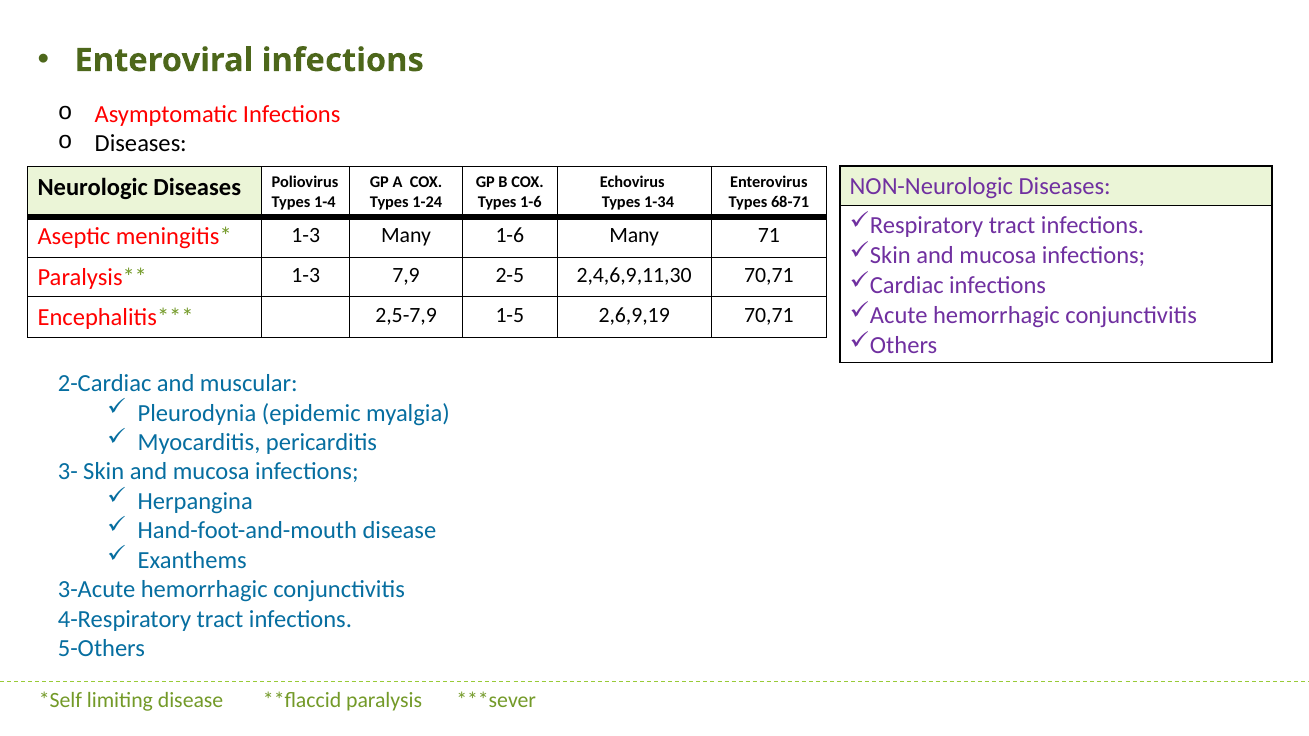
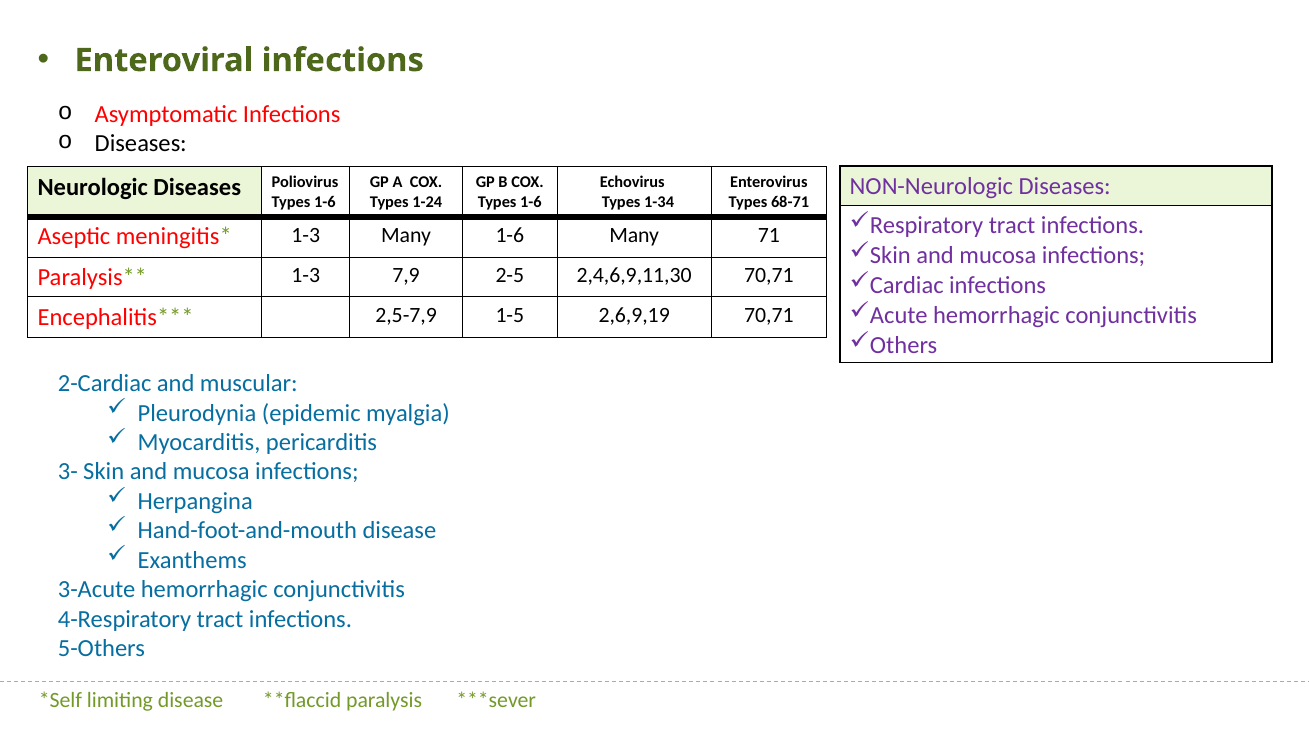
1-4 at (325, 202): 1-4 -> 1-6
